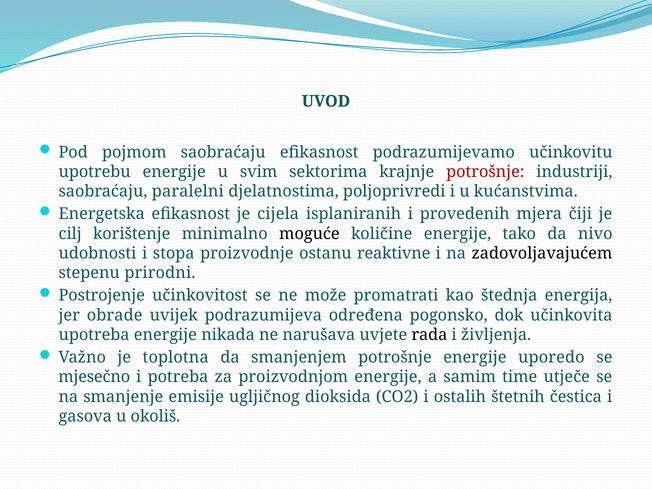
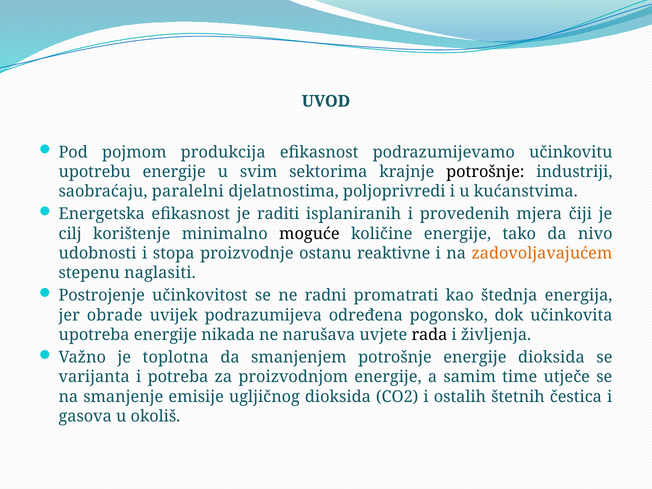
pojmom saobraćaju: saobraćaju -> produkcija
potrošnje at (485, 172) colour: red -> black
cijela: cijela -> raditi
zadovoljavajućem colour: black -> orange
prirodni: prirodni -> naglasiti
može: može -> radni
energije uporedo: uporedo -> dioksida
mjesečno: mjesečno -> varijanta
